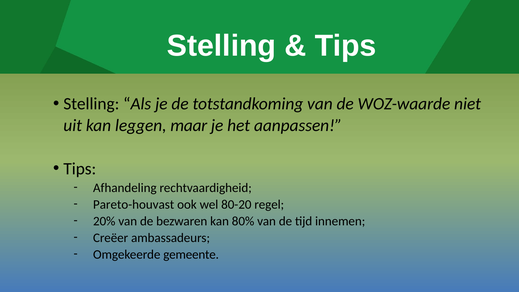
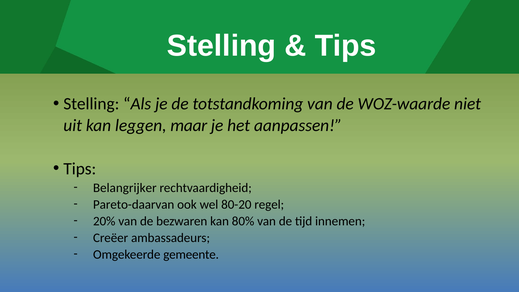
Afhandeling: Afhandeling -> Belangrijker
Pareto-houvast: Pareto-houvast -> Pareto-daarvan
